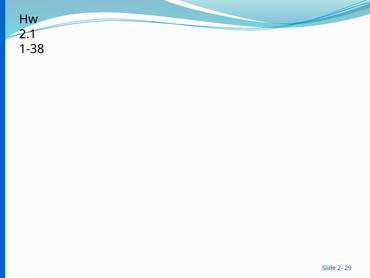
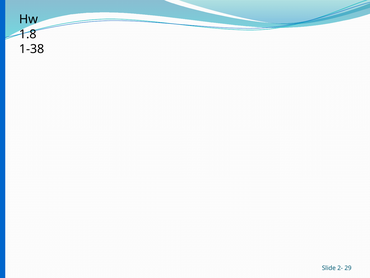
2.1: 2.1 -> 1.8
